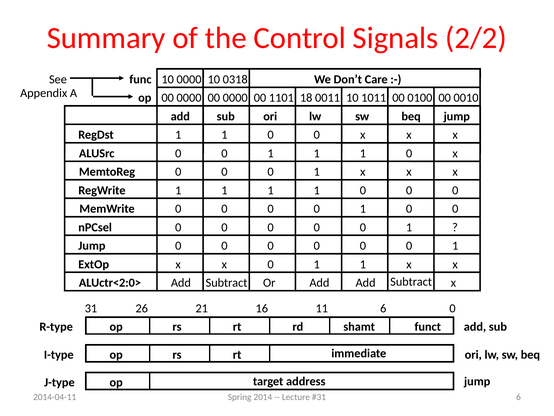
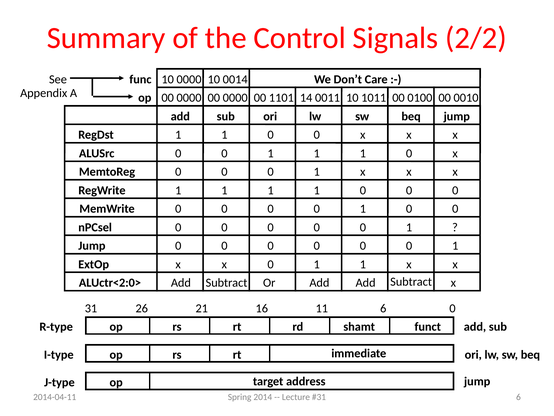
0318: 0318 -> 0014
18: 18 -> 14
